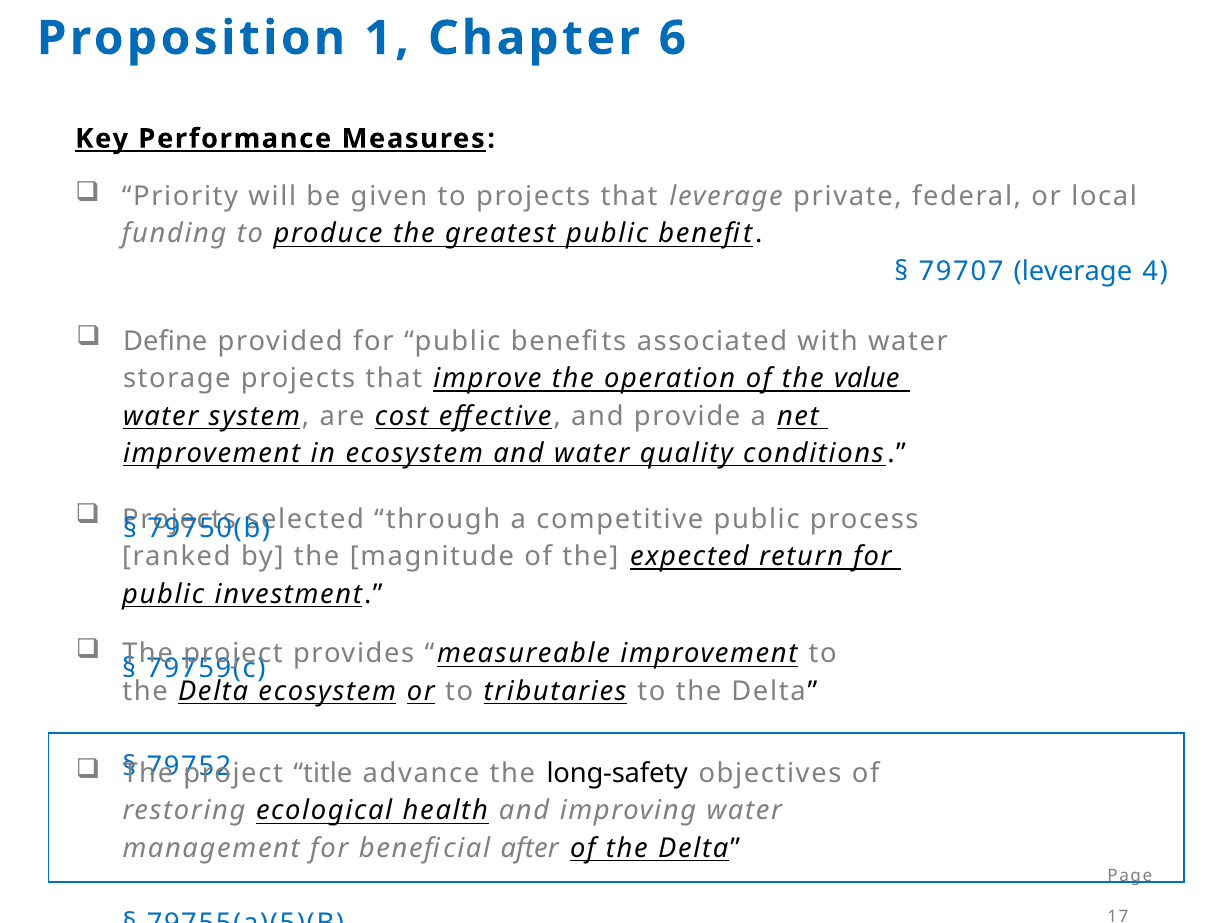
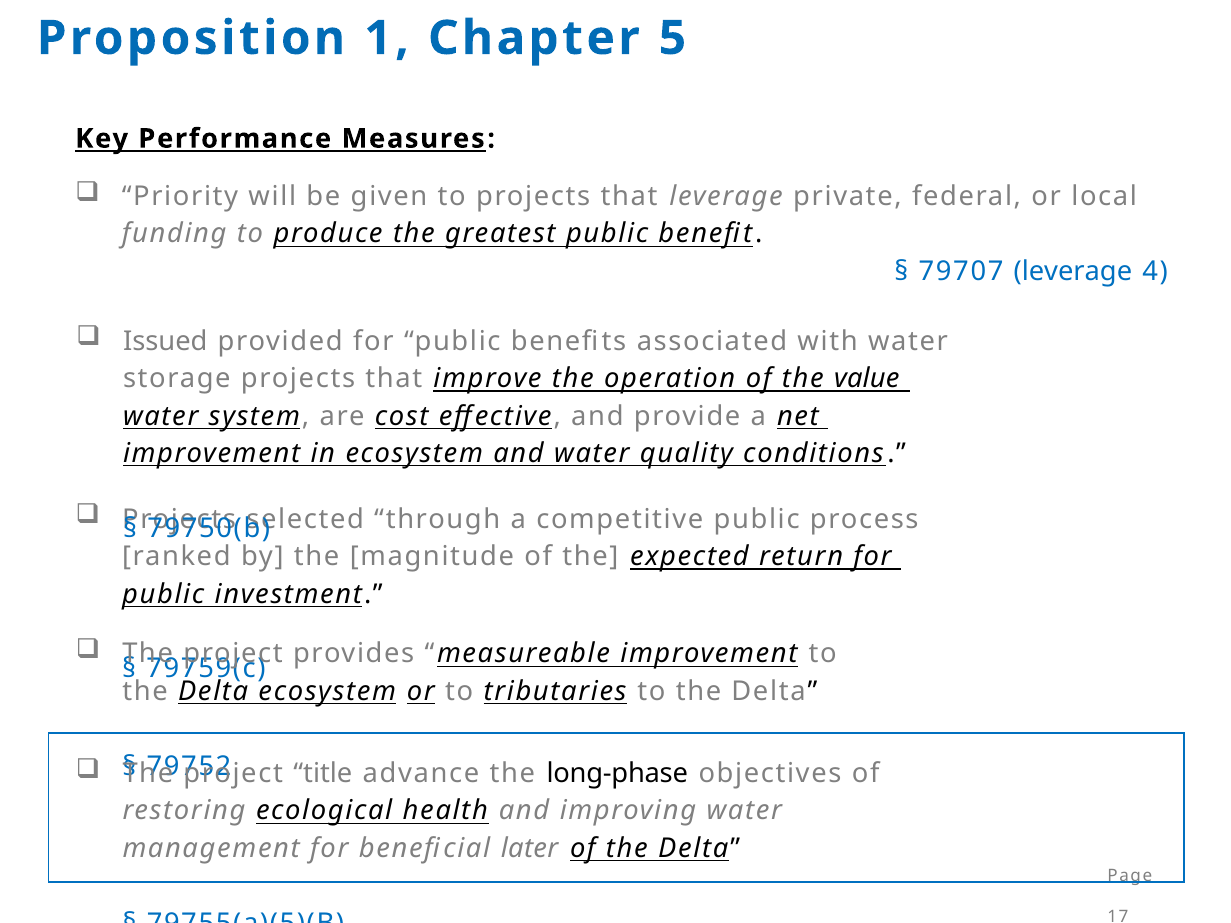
6: 6 -> 5
Define: Define -> Issued
long-safety: long-safety -> long-phase
after: after -> later
